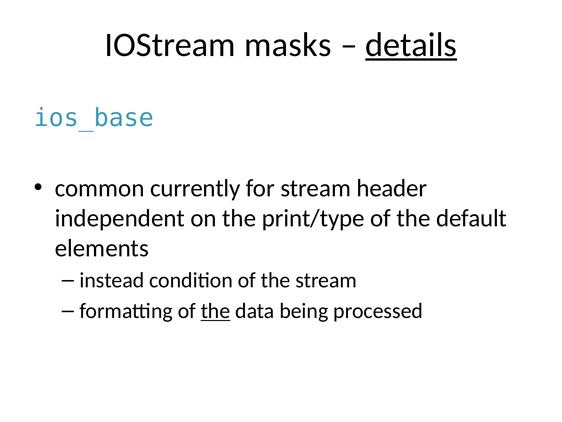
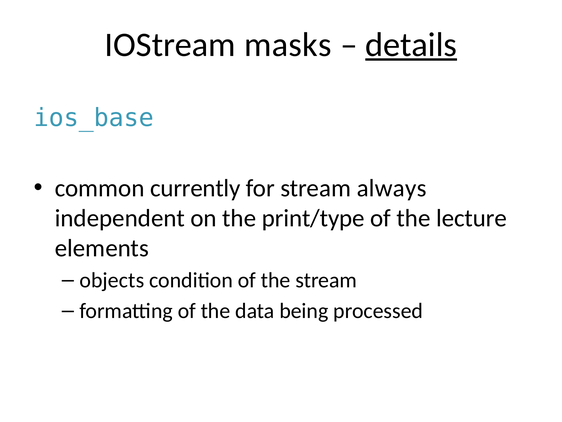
header: header -> always
default: default -> lecture
instead: instead -> objects
the at (216, 311) underline: present -> none
